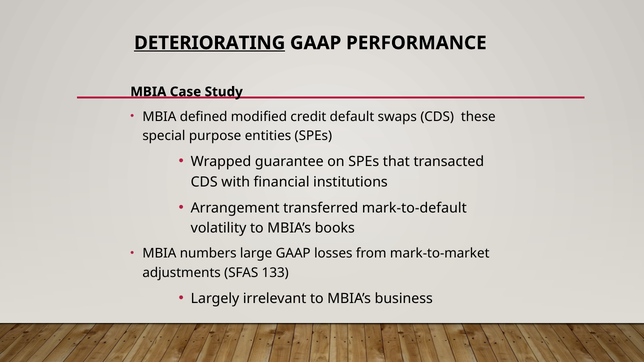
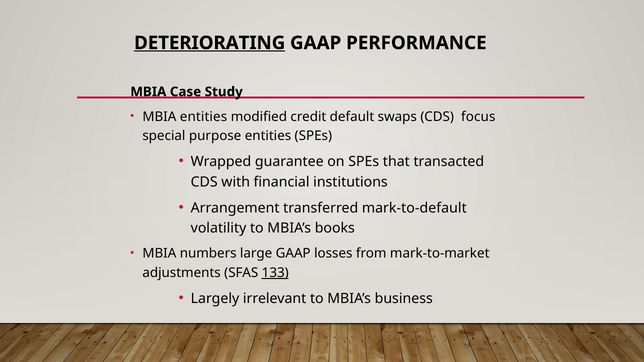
MBIA defined: defined -> entities
these: these -> focus
133 underline: none -> present
